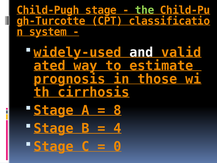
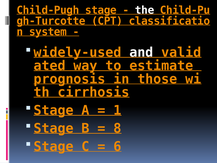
the colour: light green -> white
8: 8 -> 1
4: 4 -> 8
0: 0 -> 6
